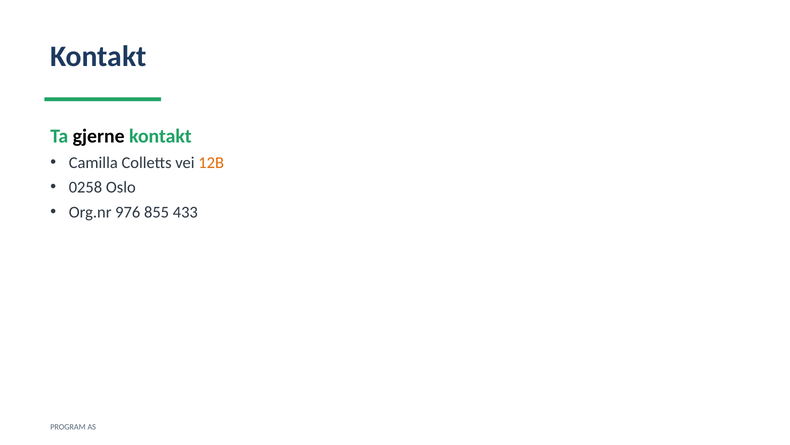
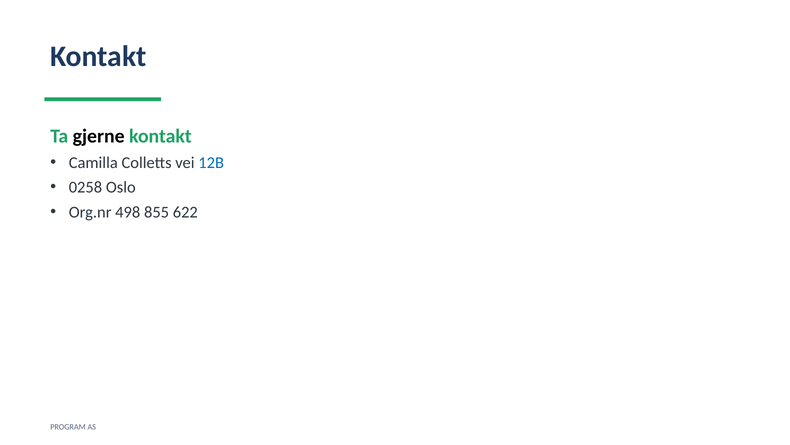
12B colour: orange -> blue
976: 976 -> 498
433: 433 -> 622
